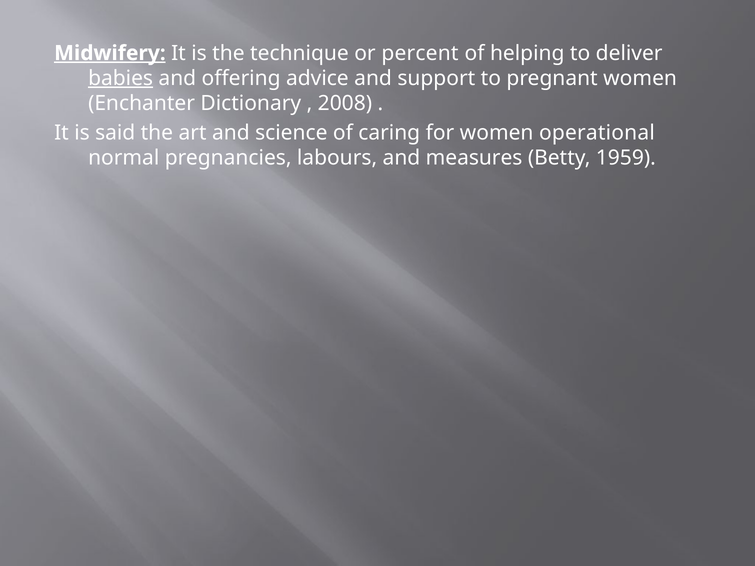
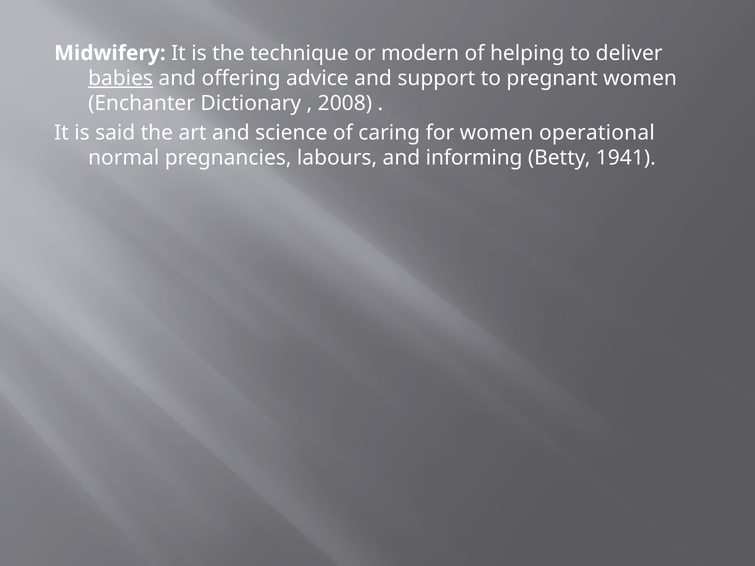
Midwifery underline: present -> none
percent: percent -> modern
measures: measures -> informing
1959: 1959 -> 1941
